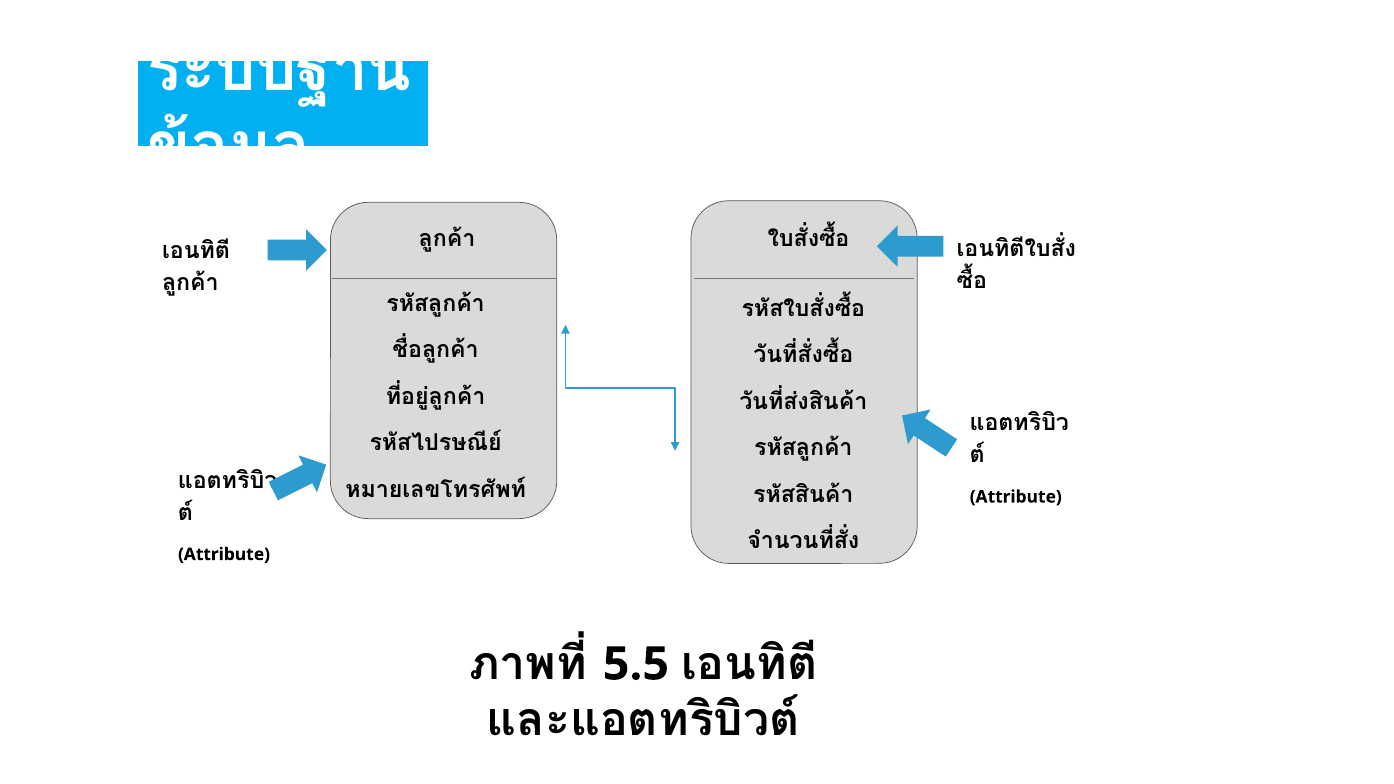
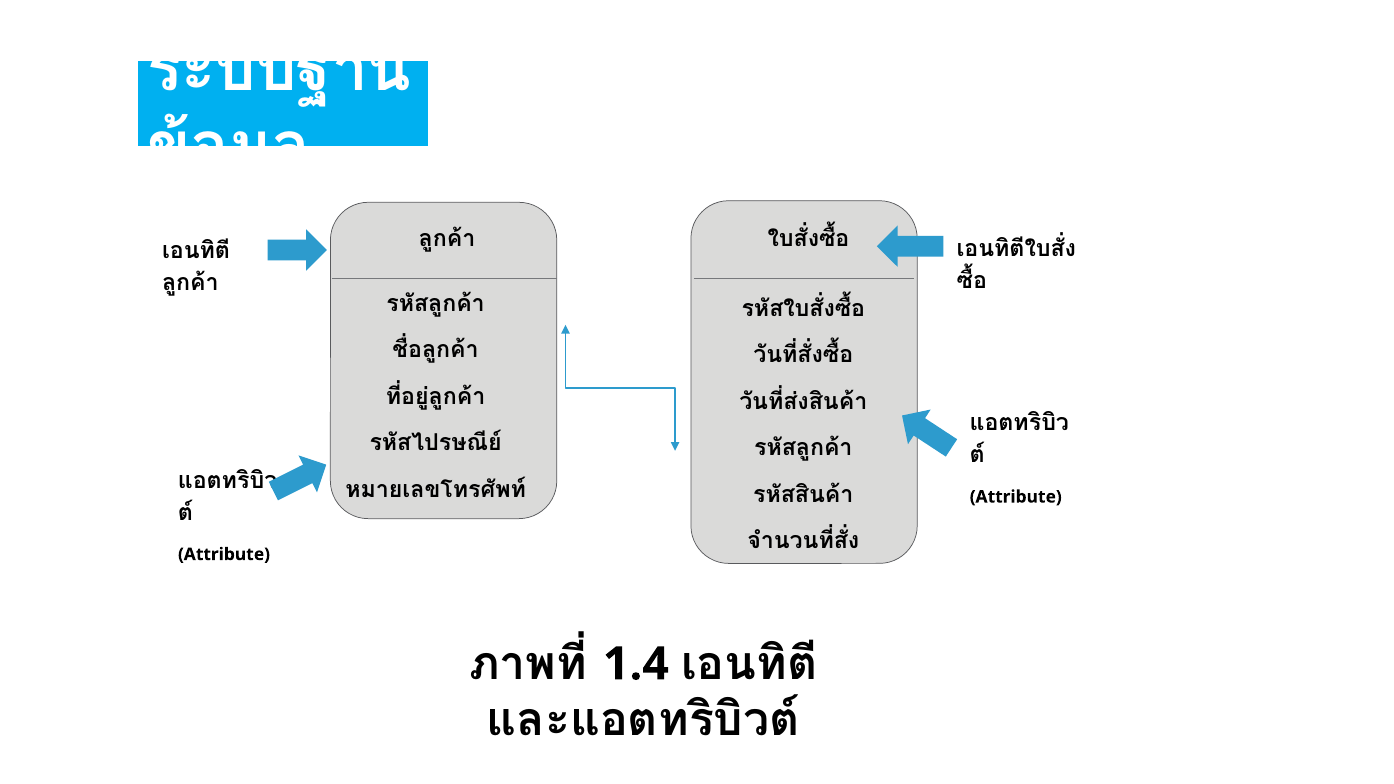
5.5: 5.5 -> 1.4
